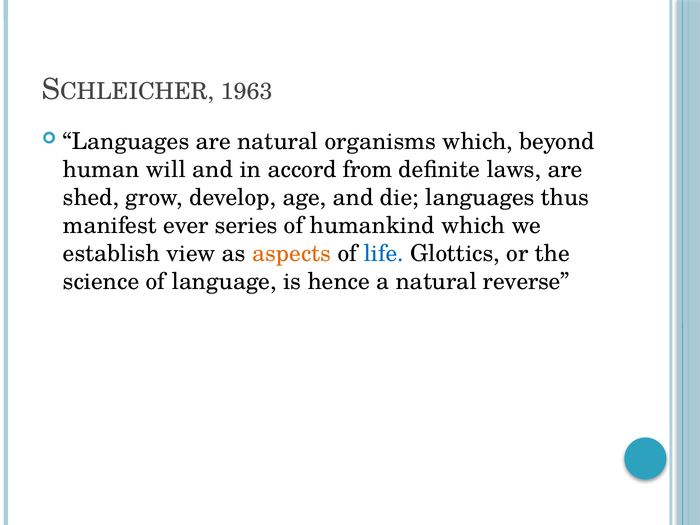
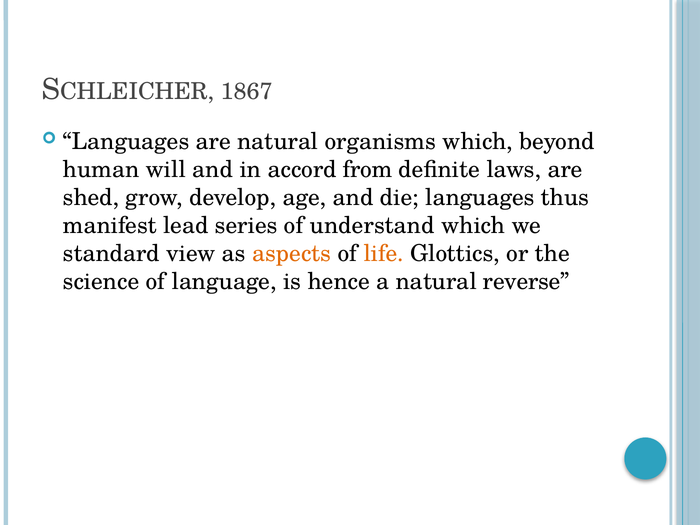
1963: 1963 -> 1867
ever: ever -> lead
humankind: humankind -> understand
establish: establish -> standard
life colour: blue -> orange
